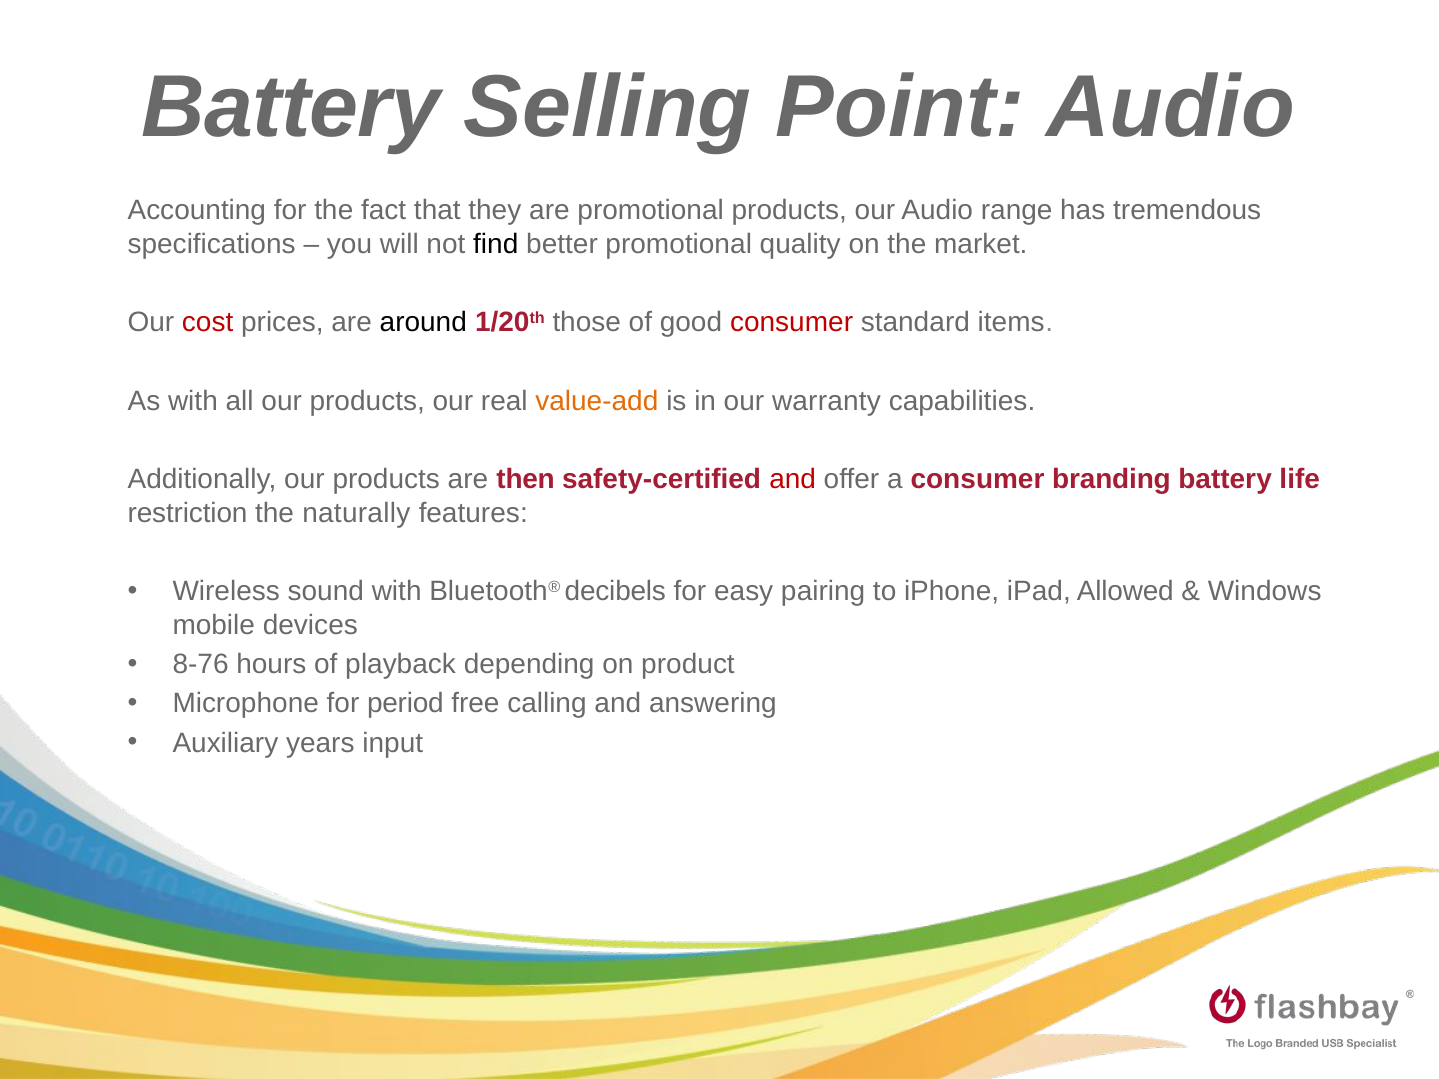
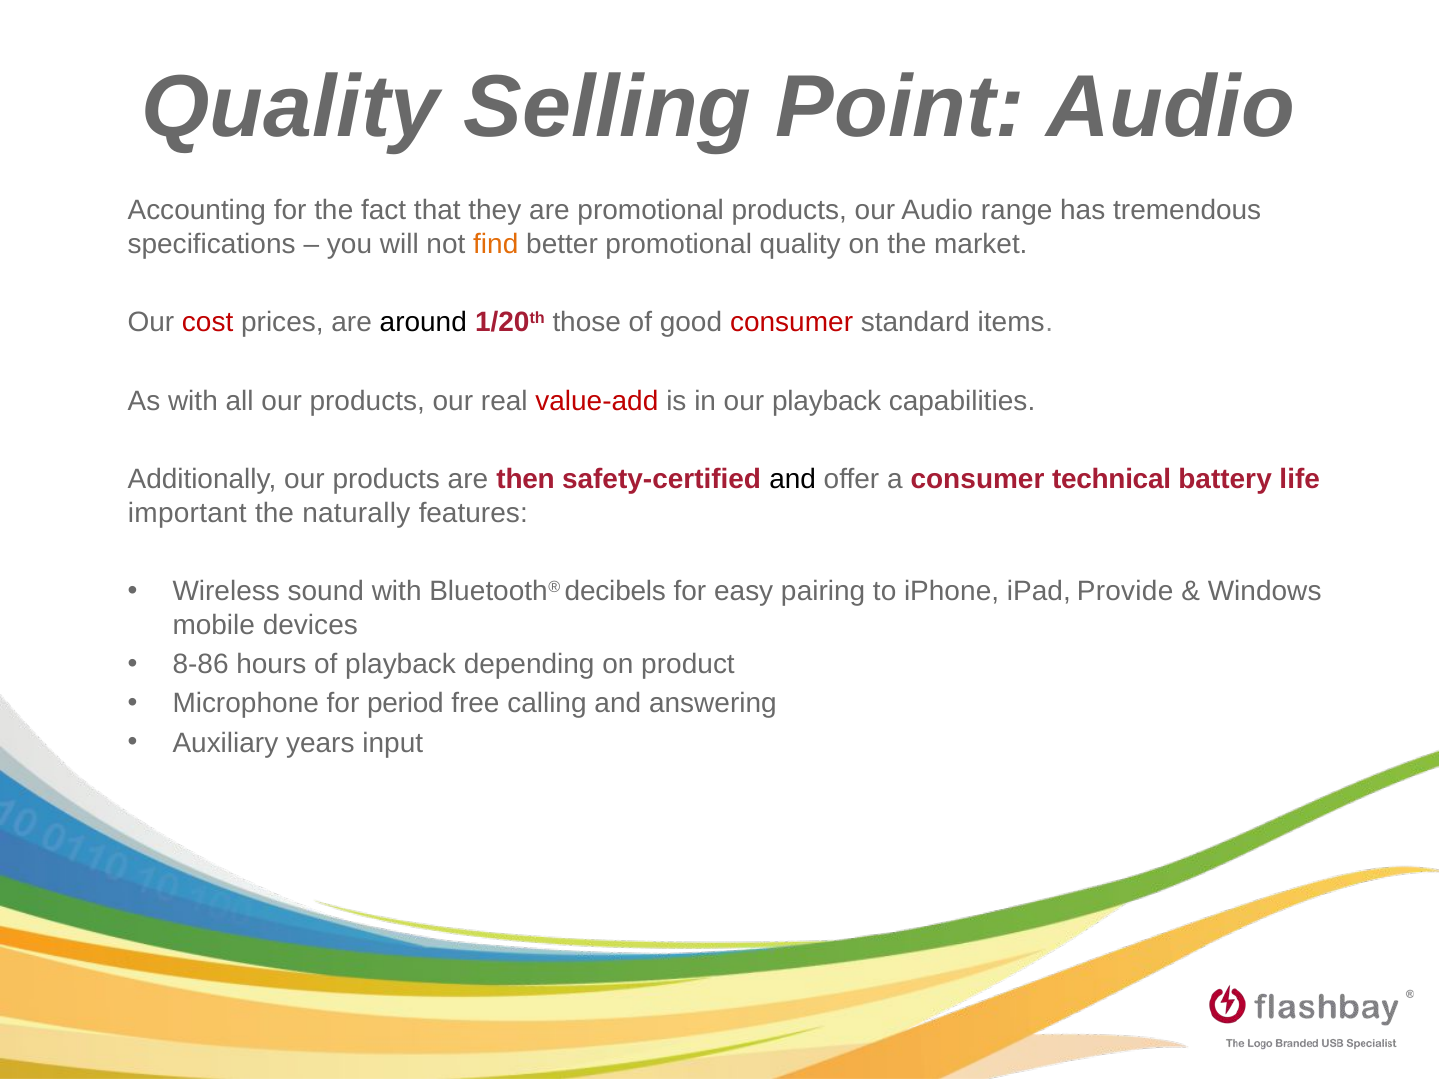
Battery at (291, 107): Battery -> Quality
find colour: black -> orange
value-add colour: orange -> red
our warranty: warranty -> playback
and at (793, 479) colour: red -> black
branding: branding -> technical
restriction: restriction -> important
Allowed: Allowed -> Provide
8-76: 8-76 -> 8-86
